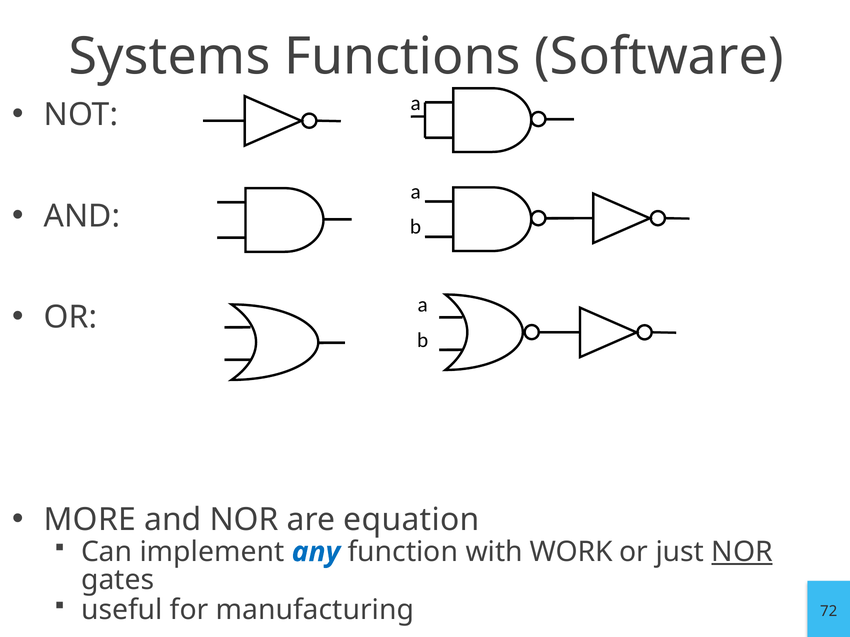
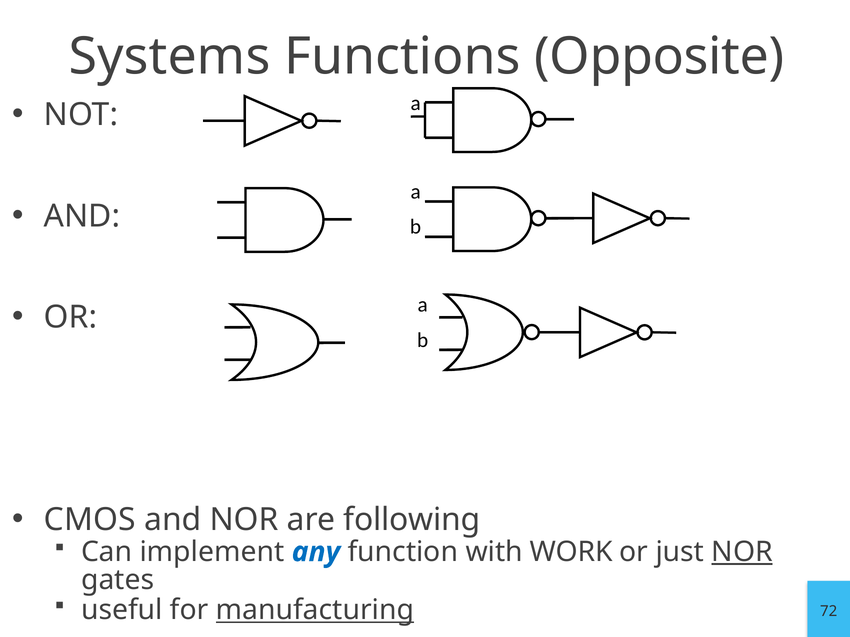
Software: Software -> Opposite
MORE: MORE -> CMOS
equation: equation -> following
manufacturing underline: none -> present
